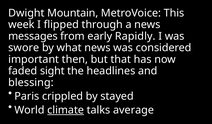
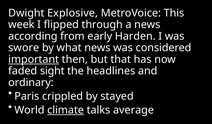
Mountain: Mountain -> Explosive
messages: messages -> according
Rapidly: Rapidly -> Harden
important underline: none -> present
blessing: blessing -> ordinary
